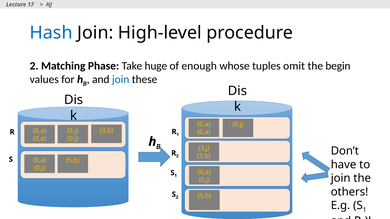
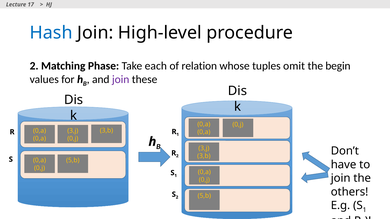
huge: huge -> each
enough: enough -> relation
join at (121, 80) colour: blue -> purple
